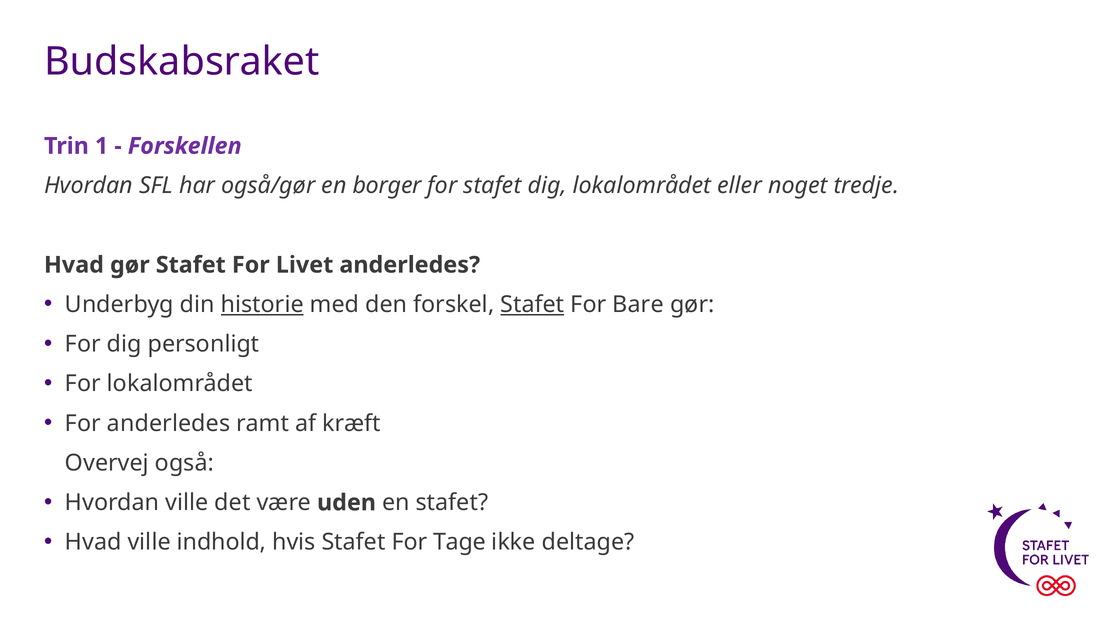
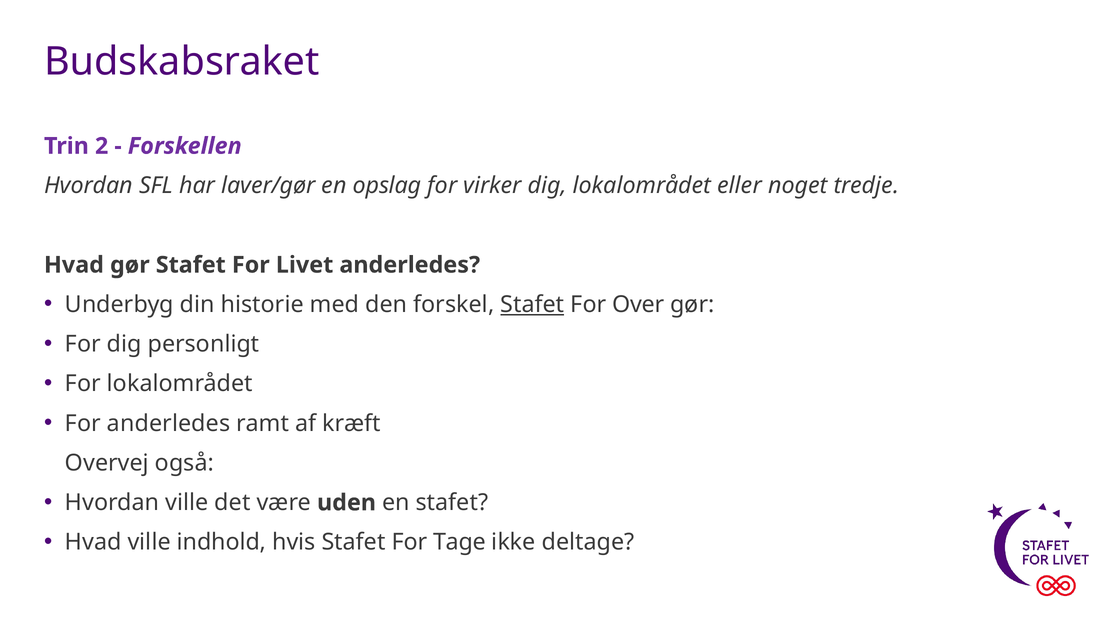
1: 1 -> 2
også/gør: også/gør -> laver/gør
borger: borger -> opslag
for stafet: stafet -> virker
historie underline: present -> none
Bare: Bare -> Over
